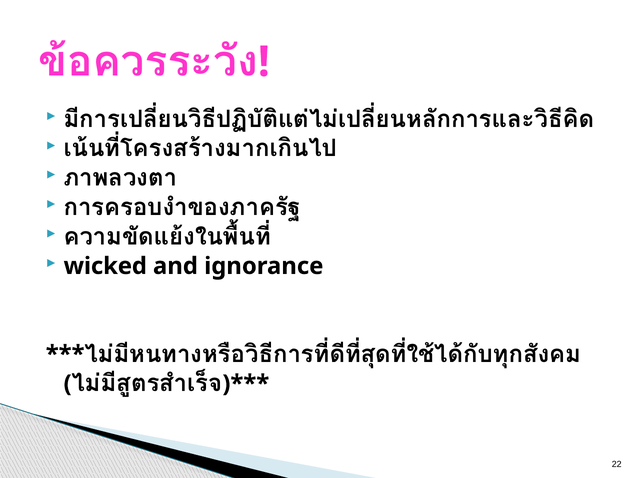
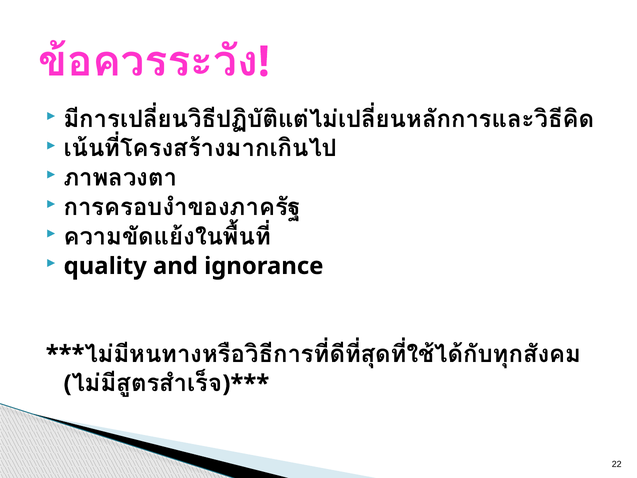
wicked: wicked -> quality
